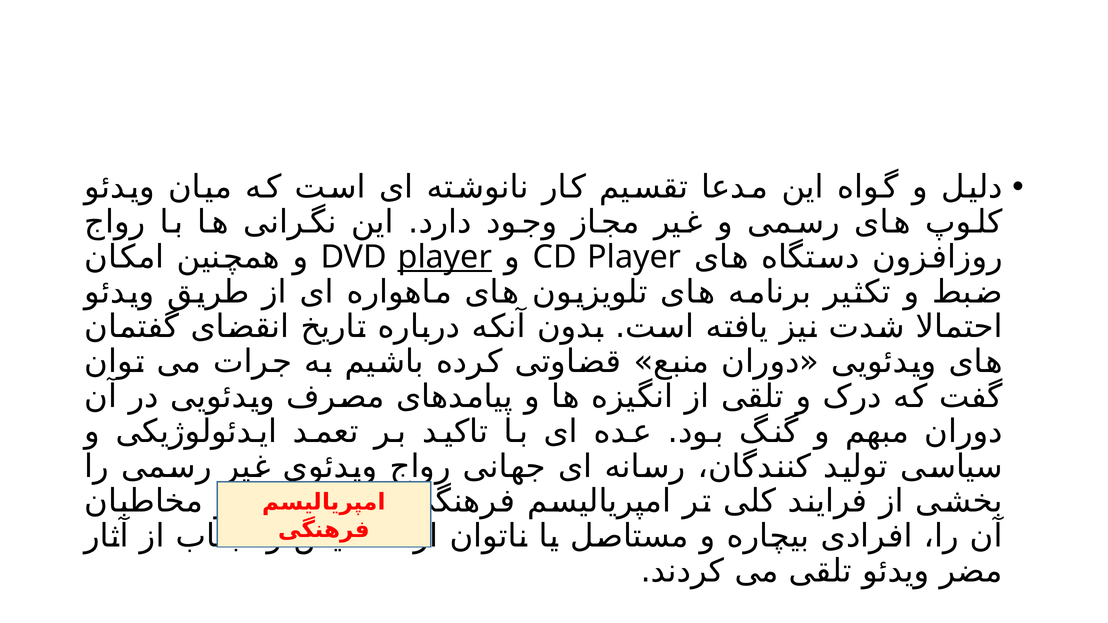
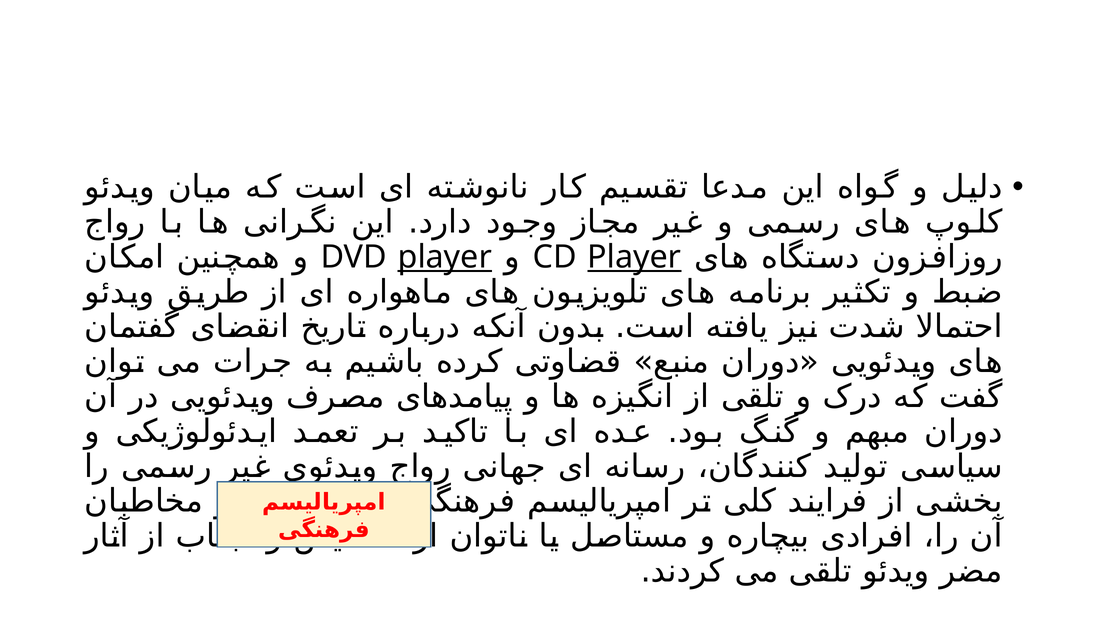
Player at (634, 257) underline: none -> present
